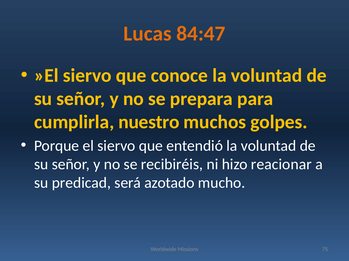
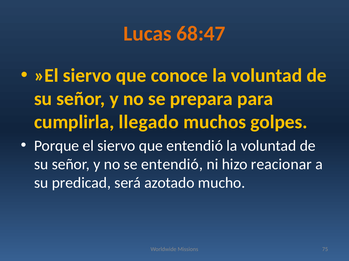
84:47: 84:47 -> 68:47
nuestro: nuestro -> llegado
se recibiréis: recibiréis -> entendió
